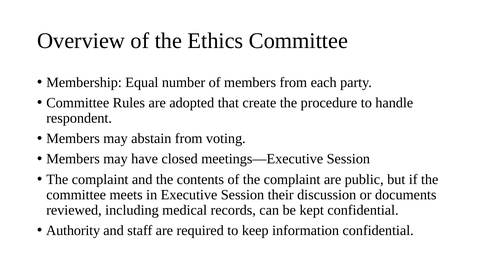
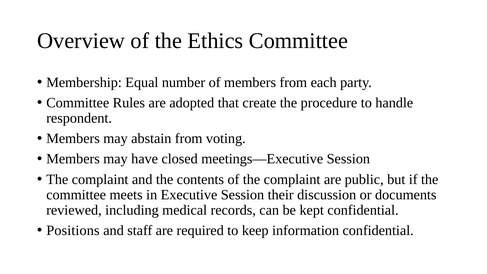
Authority: Authority -> Positions
